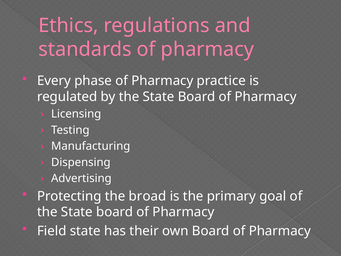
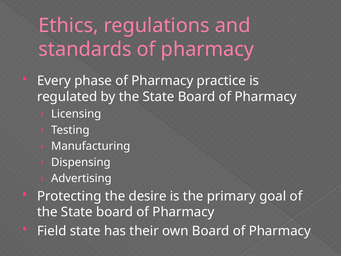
broad: broad -> desire
